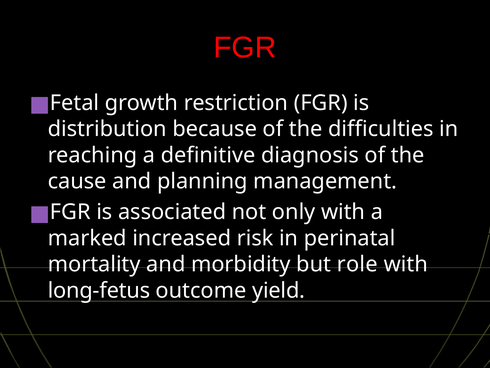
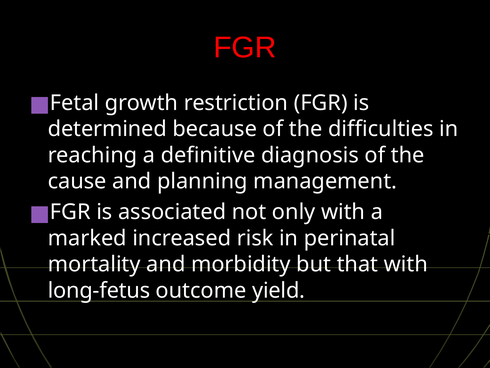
distribution: distribution -> determined
role: role -> that
